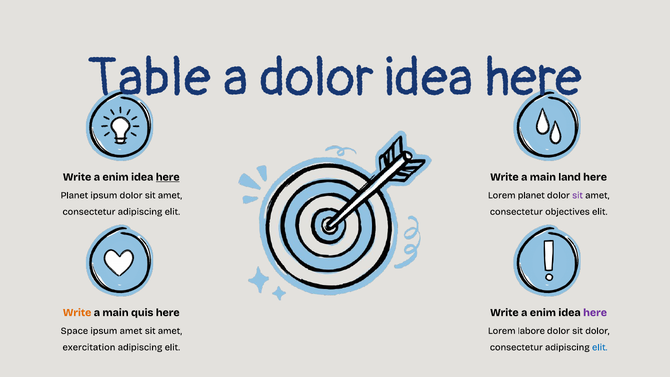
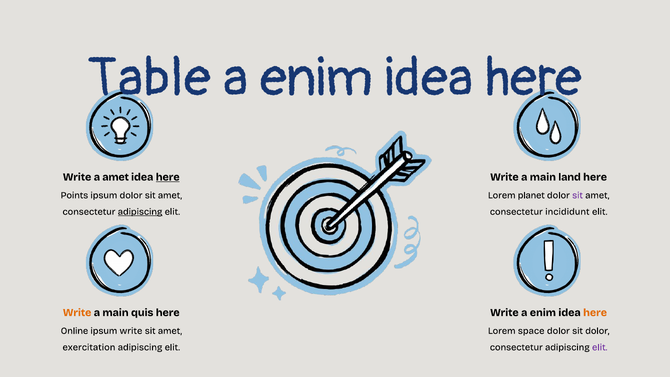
dolor at (317, 78): dolor -> enim
enim at (116, 177): enim -> amet
Planet at (74, 195): Planet -> Points
adipiscing at (140, 212) underline: none -> present
objectives: objectives -> incididunt
here at (595, 312) colour: purple -> orange
Space: Space -> Online
ipsum amet: amet -> write
labore: labore -> space
elit at (600, 347) colour: blue -> purple
